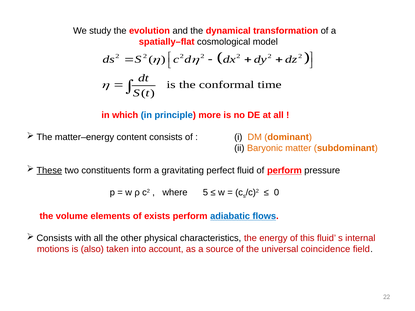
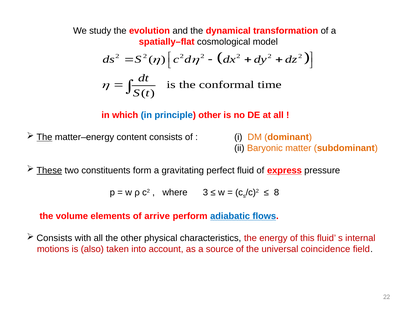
principle more: more -> other
The at (44, 137) underline: none -> present
of perform: perform -> express
5: 5 -> 3
0: 0 -> 8
exists: exists -> arrive
